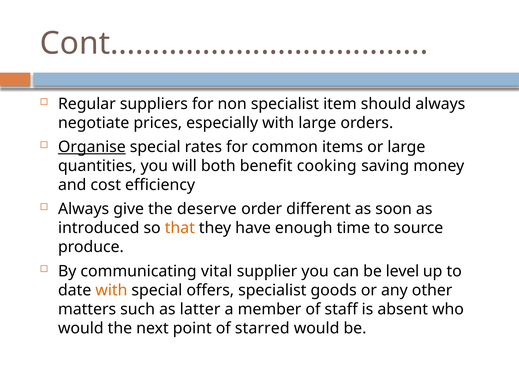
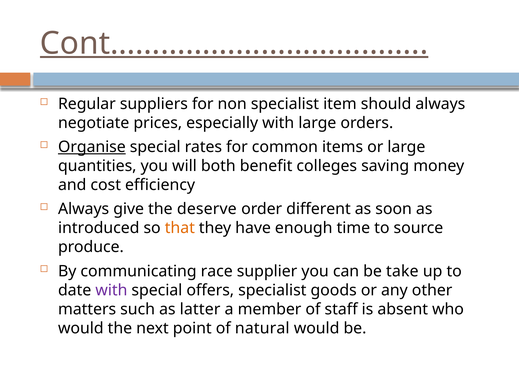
Cont……………………………… underline: none -> present
cooking: cooking -> colleges
vital: vital -> race
level: level -> take
with at (111, 290) colour: orange -> purple
starred: starred -> natural
